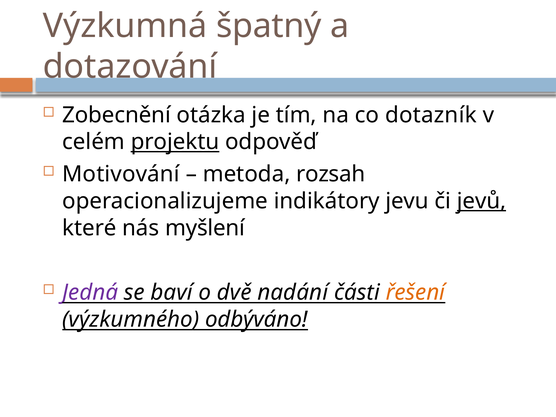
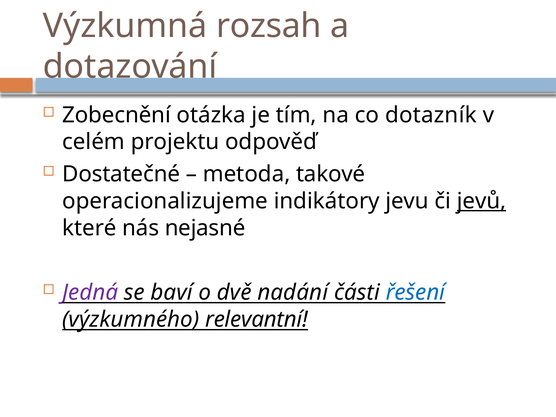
špatný: špatný -> rozsah
projektu underline: present -> none
Motivování: Motivování -> Dostatečné
rozsah: rozsah -> takové
myšlení: myšlení -> nejasné
řešení colour: orange -> blue
odbýváno: odbýváno -> relevantní
